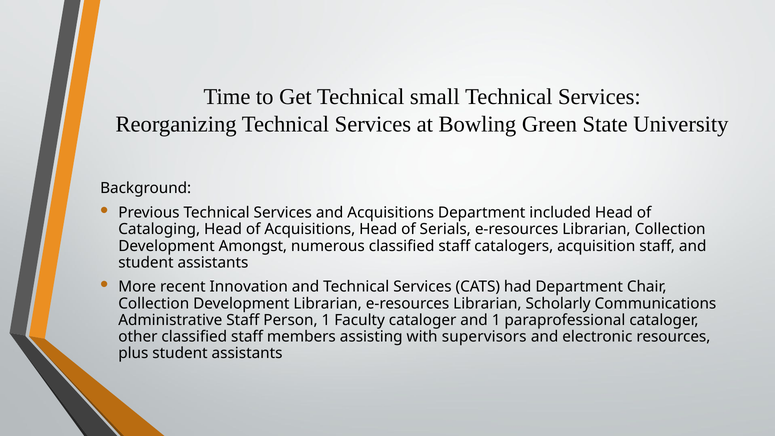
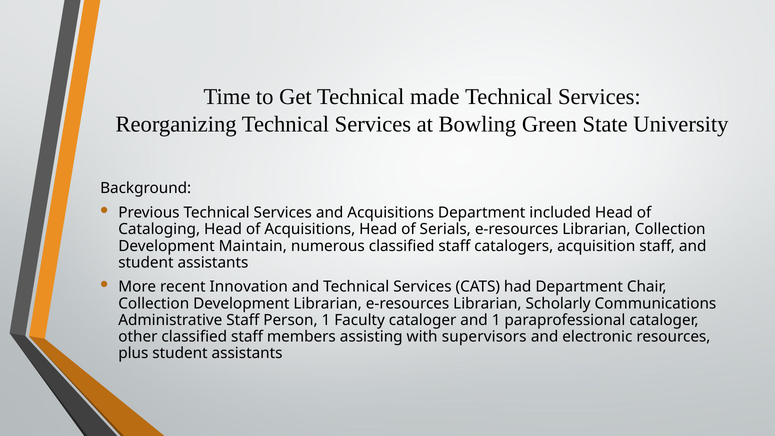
small: small -> made
Amongst: Amongst -> Maintain
